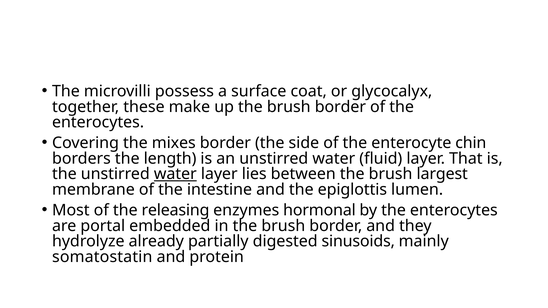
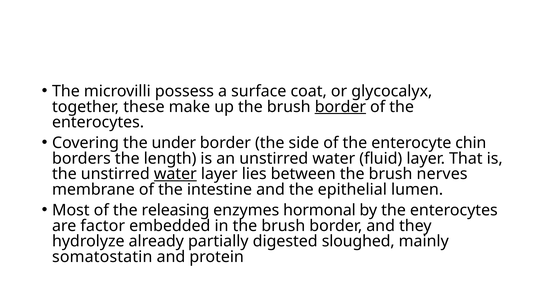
border at (340, 107) underline: none -> present
mixes: mixes -> under
largest: largest -> nerves
epiglottis: epiglottis -> epithelial
portal: portal -> factor
sinusoids: sinusoids -> sloughed
